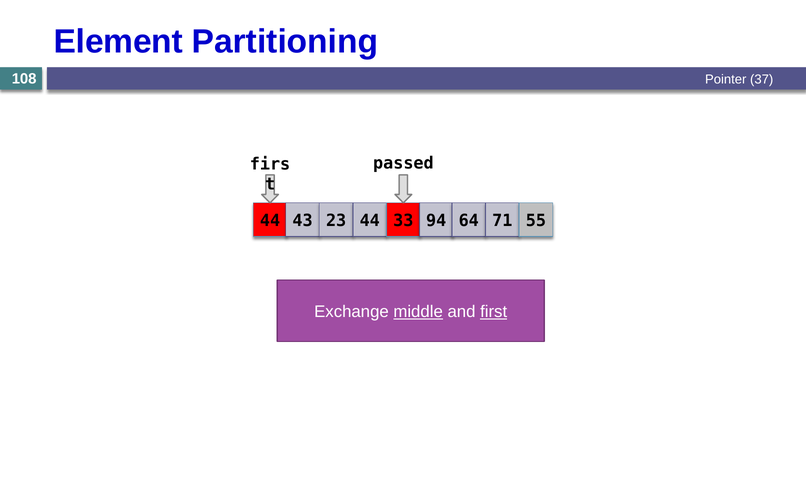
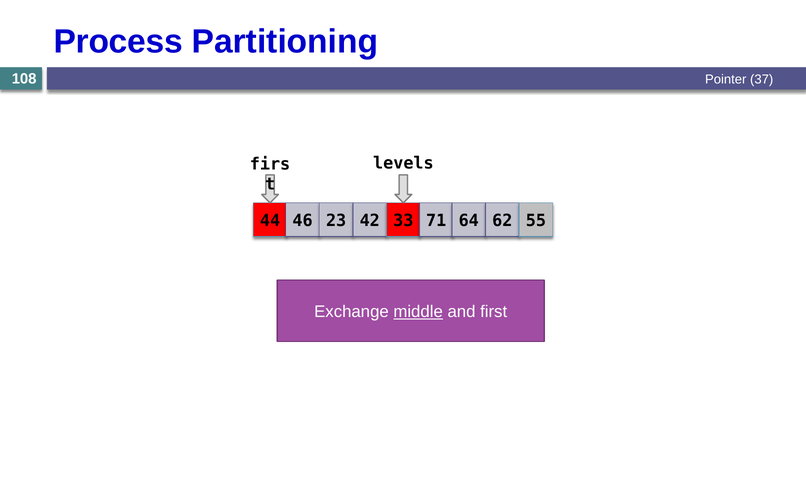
Element: Element -> Process
passed: passed -> levels
43: 43 -> 46
23 44: 44 -> 42
94: 94 -> 71
71: 71 -> 62
first underline: present -> none
